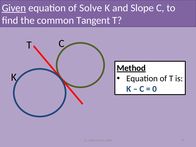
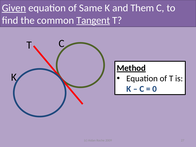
Solve: Solve -> Same
Slope: Slope -> Them
Tangent underline: none -> present
